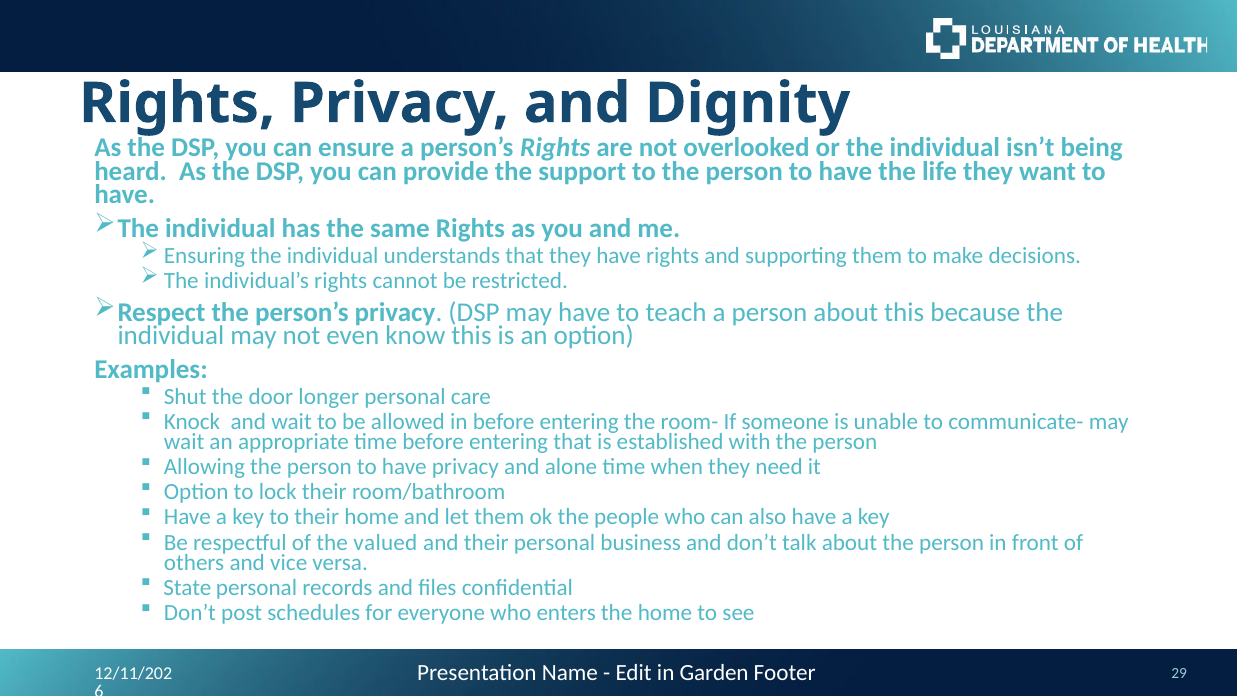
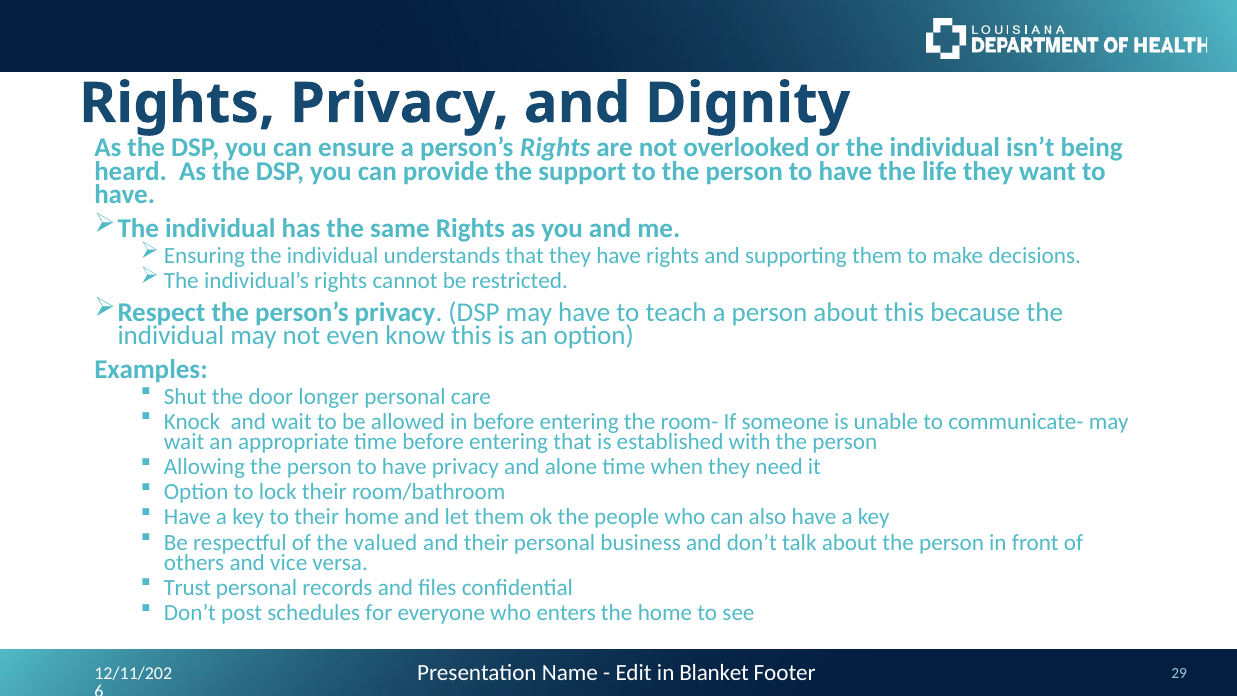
State: State -> Trust
Garden: Garden -> Blanket
